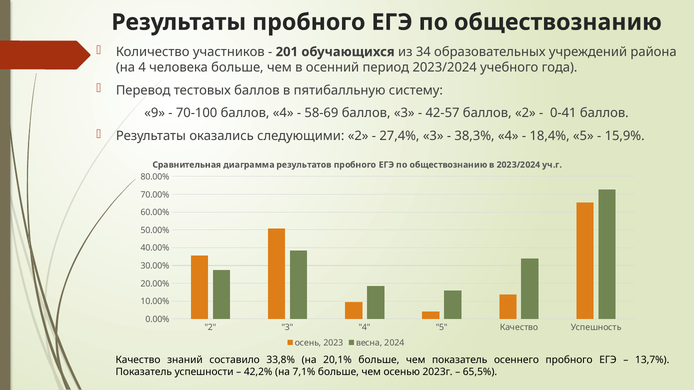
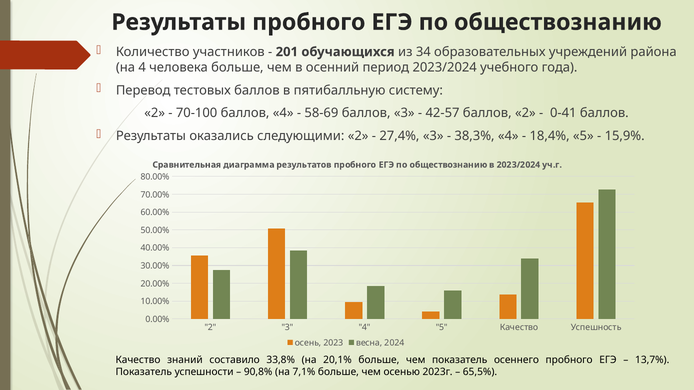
9 at (155, 113): 9 -> 2
42,2%: 42,2% -> 90,8%
